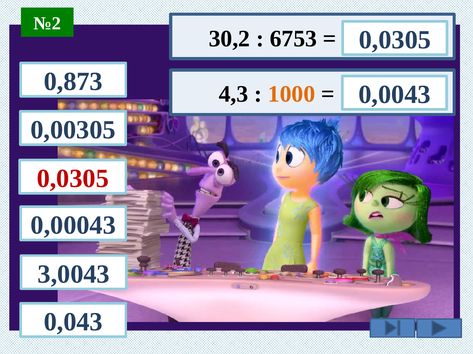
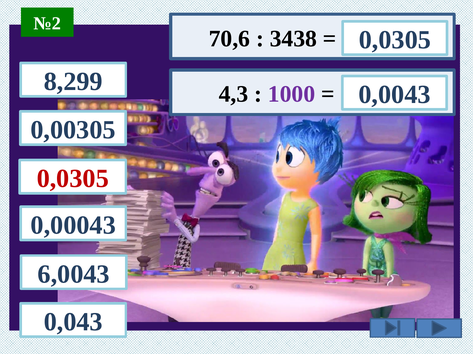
30,2: 30,2 -> 70,6
6753: 6753 -> 3438
0,873: 0,873 -> 8,299
1000 colour: orange -> purple
3,0043: 3,0043 -> 6,0043
